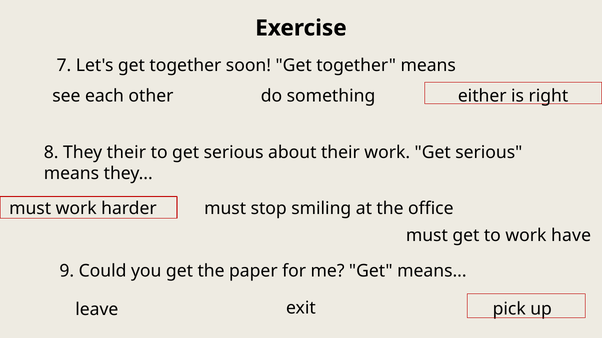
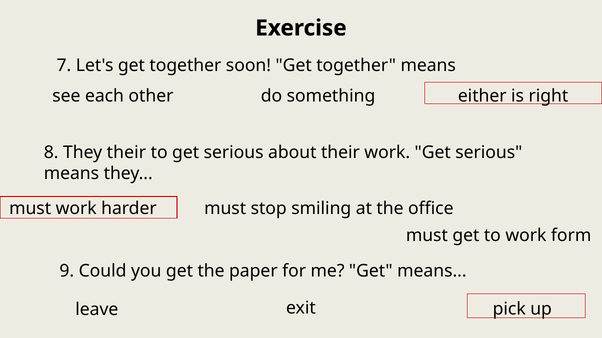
have: have -> form
